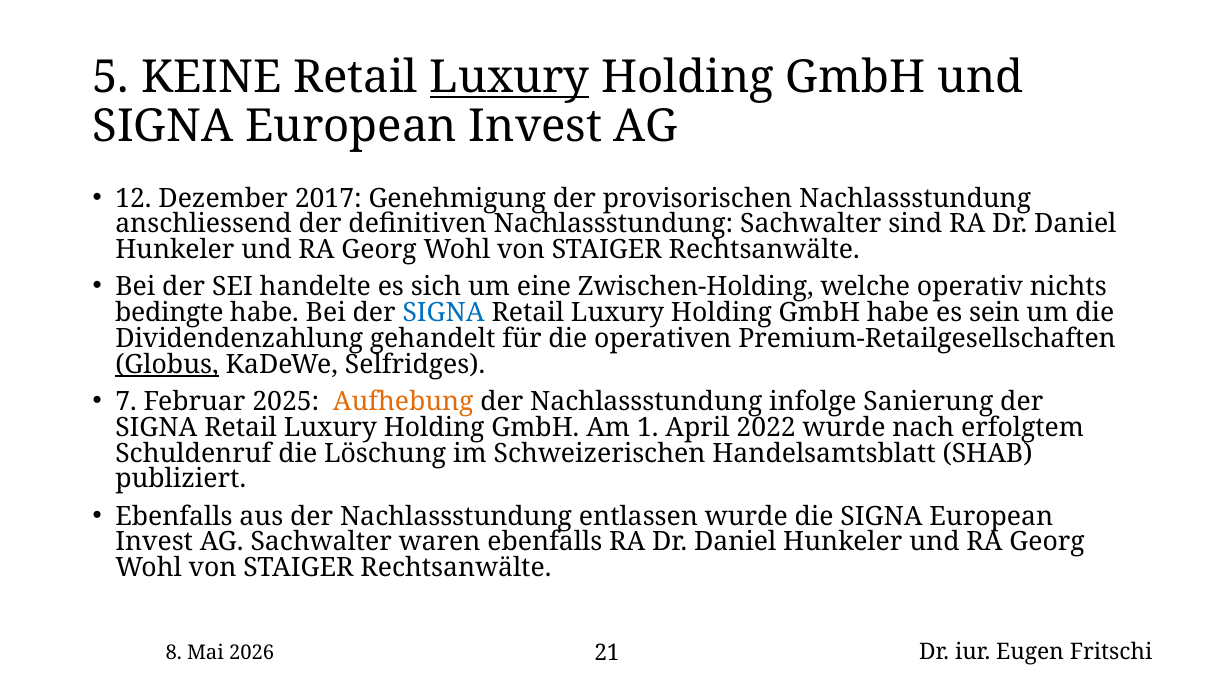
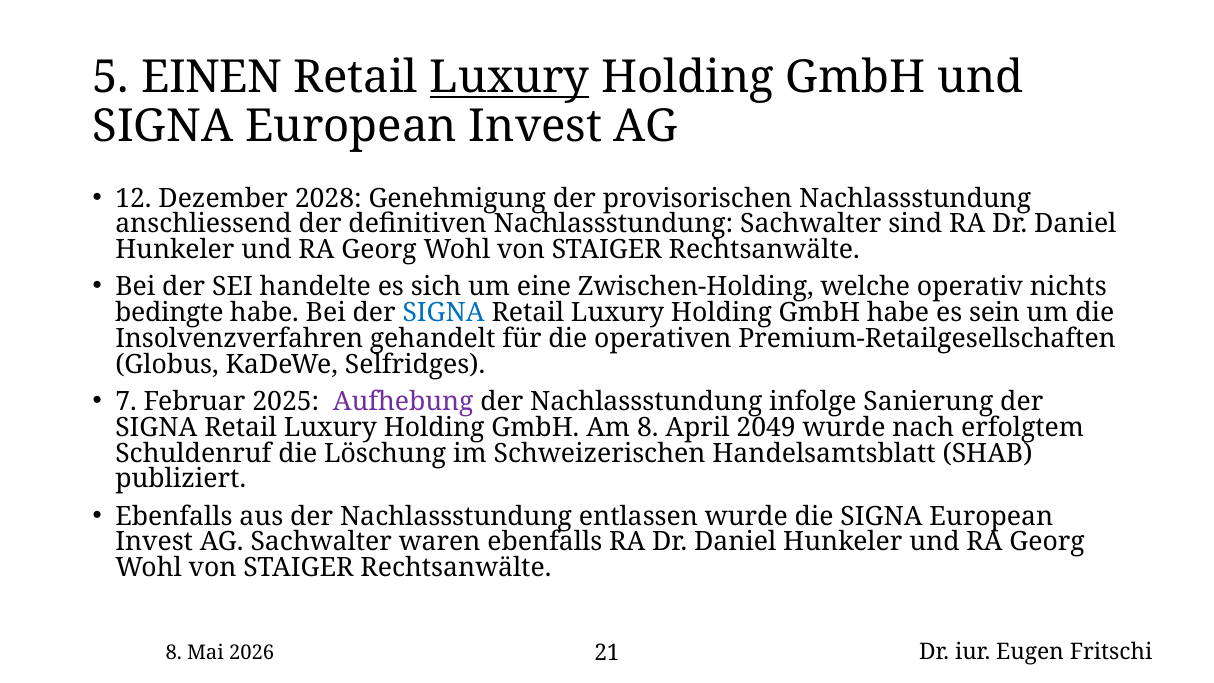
KEINE: KEINE -> EINEN
2017: 2017 -> 2028
Dividendenzahlung: Dividendenzahlung -> Insolvenzverfahren
Globus underline: present -> none
Aufhebung colour: orange -> purple
Am 1: 1 -> 8
2022: 2022 -> 2049
